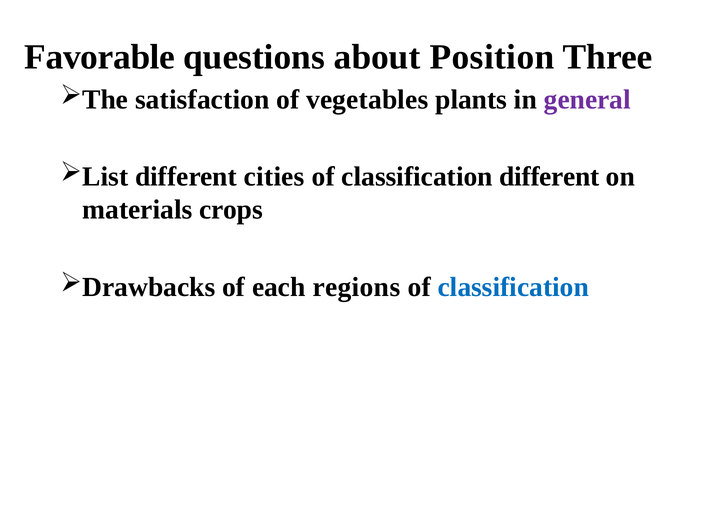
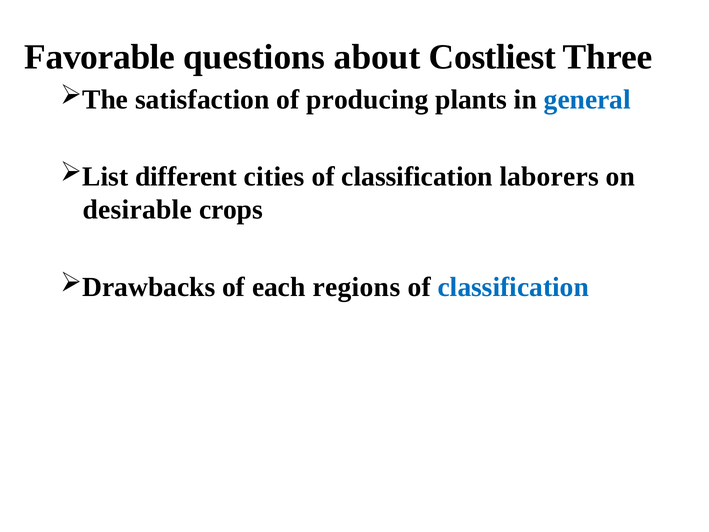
Position: Position -> Costliest
vegetables: vegetables -> producing
general colour: purple -> blue
classification different: different -> laborers
materials: materials -> desirable
